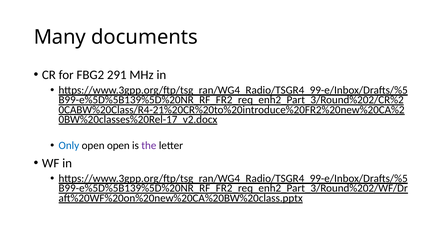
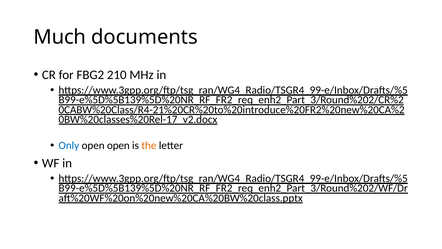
Many: Many -> Much
291: 291 -> 210
the colour: purple -> orange
